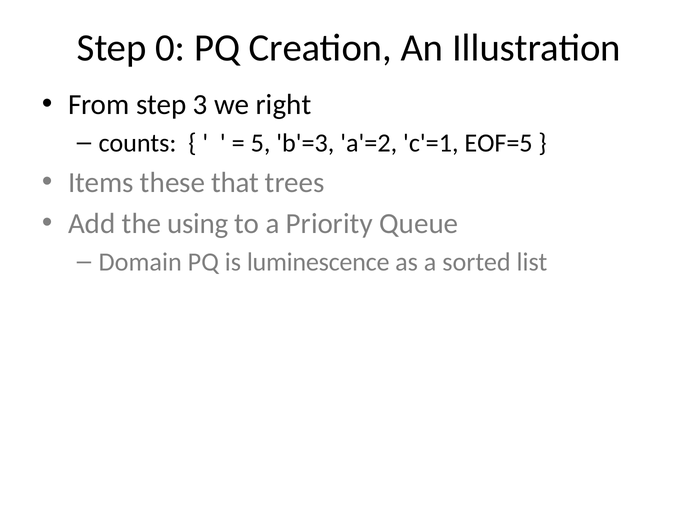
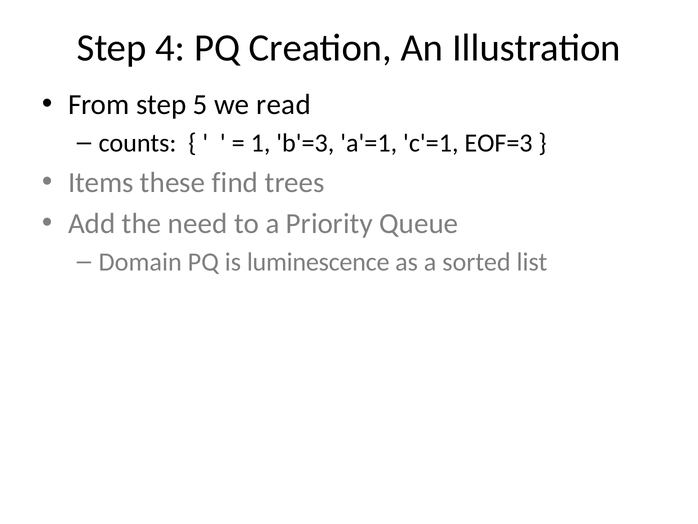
0: 0 -> 4
3: 3 -> 5
right: right -> read
5: 5 -> 1
a'=2: a'=2 -> a'=1
EOF=5: EOF=5 -> EOF=3
that: that -> find
using: using -> need
